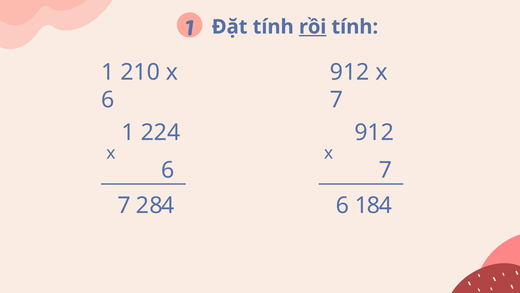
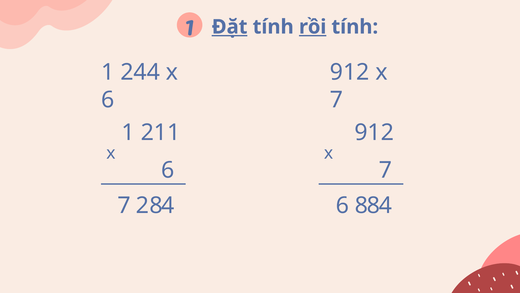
Đặt underline: none -> present
210: 210 -> 244
224: 224 -> 211
6 1: 1 -> 8
